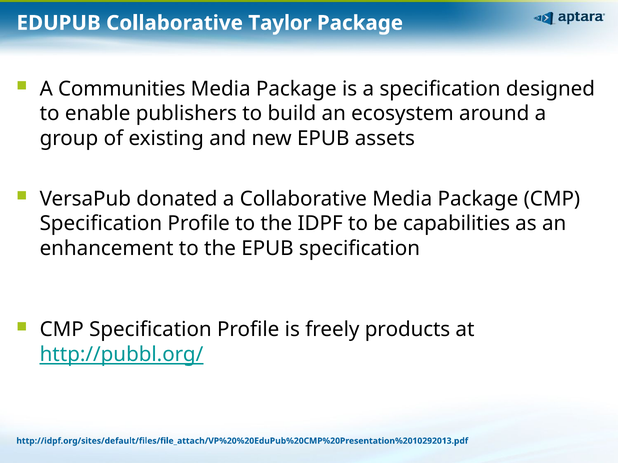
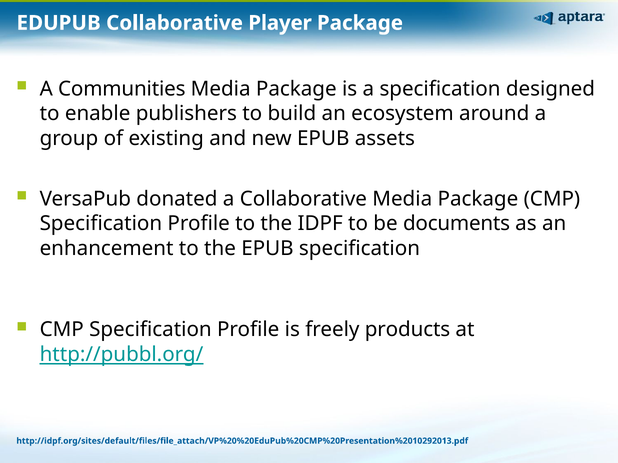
Taylor: Taylor -> Player
capabilities: capabilities -> documents
